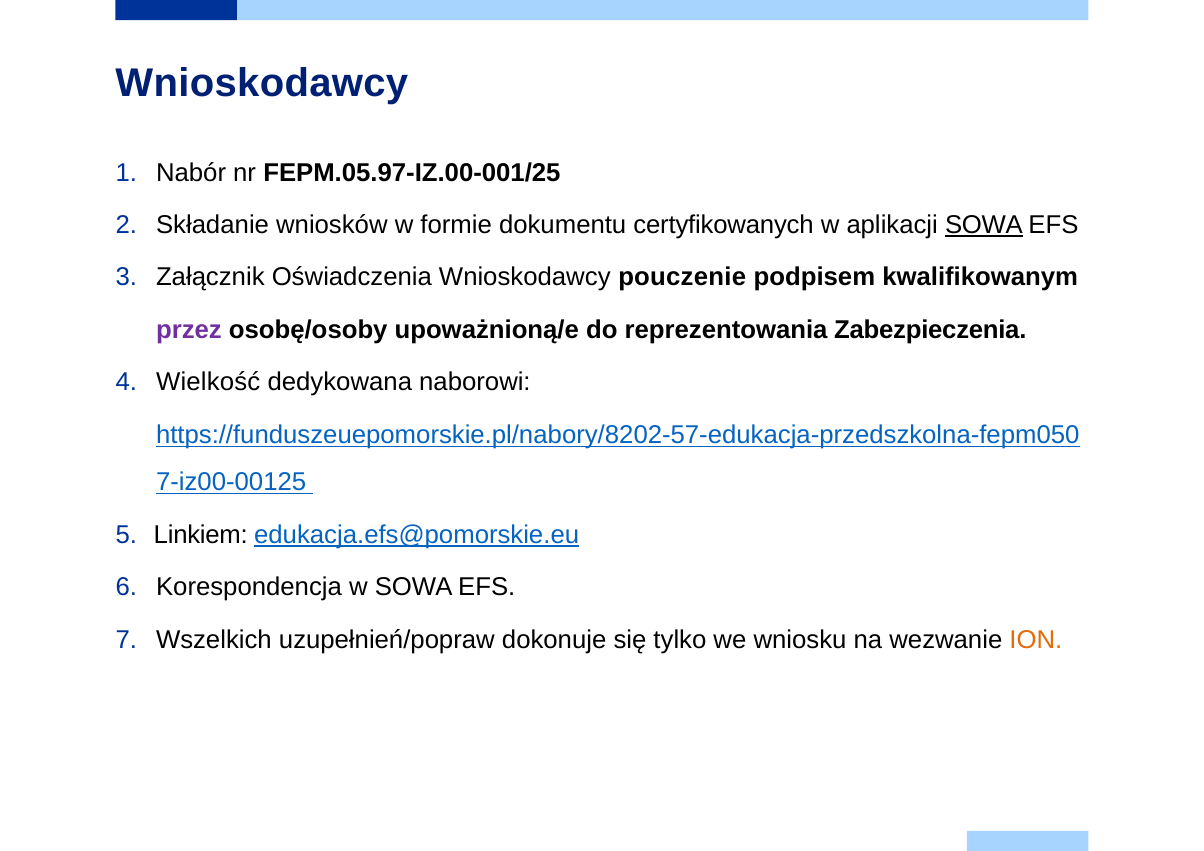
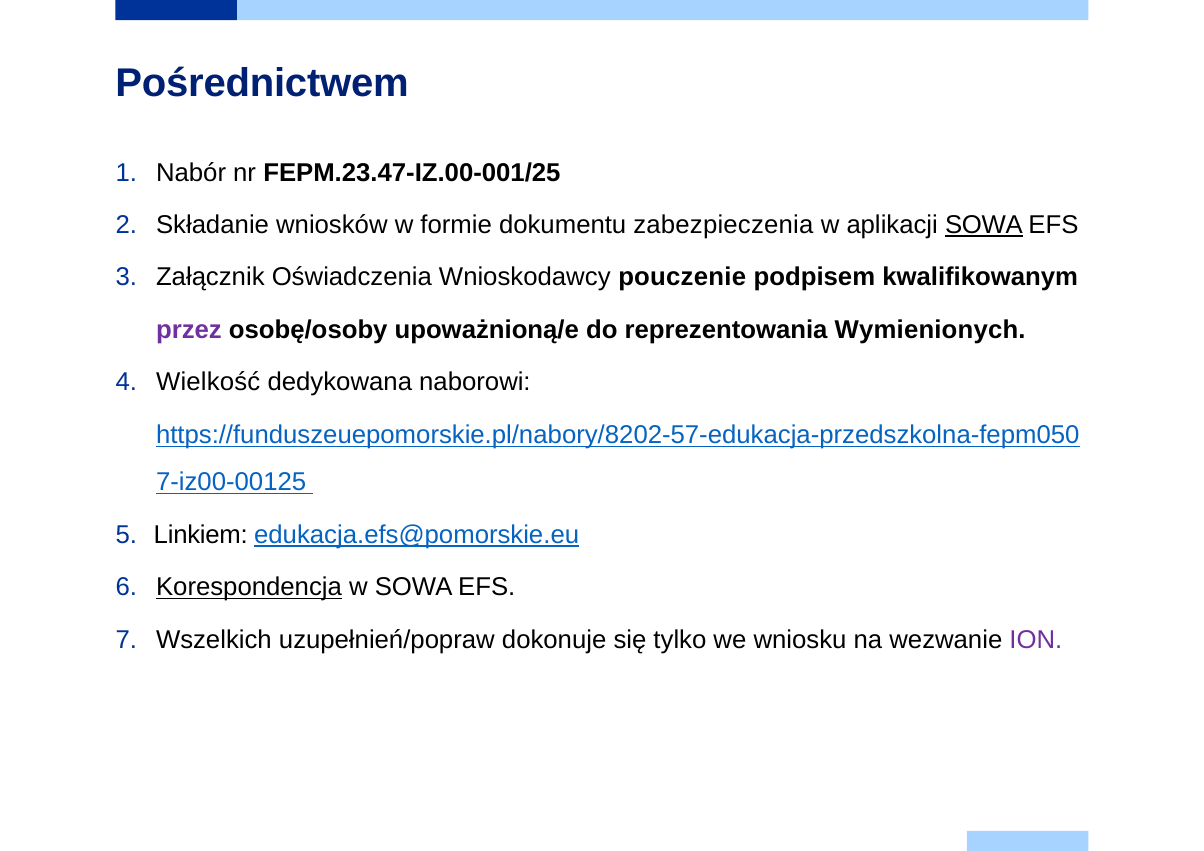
Wnioskodawcy at (262, 83): Wnioskodawcy -> Pośrednictwem
FEPM.05.97-IZ.00-001/25: FEPM.05.97-IZ.00-001/25 -> FEPM.23.47-IZ.00-001/25
certyfikowanych: certyfikowanych -> zabezpieczenia
Zabezpieczenia: Zabezpieczenia -> Wymienionych
Korespondencja underline: none -> present
ION colour: orange -> purple
